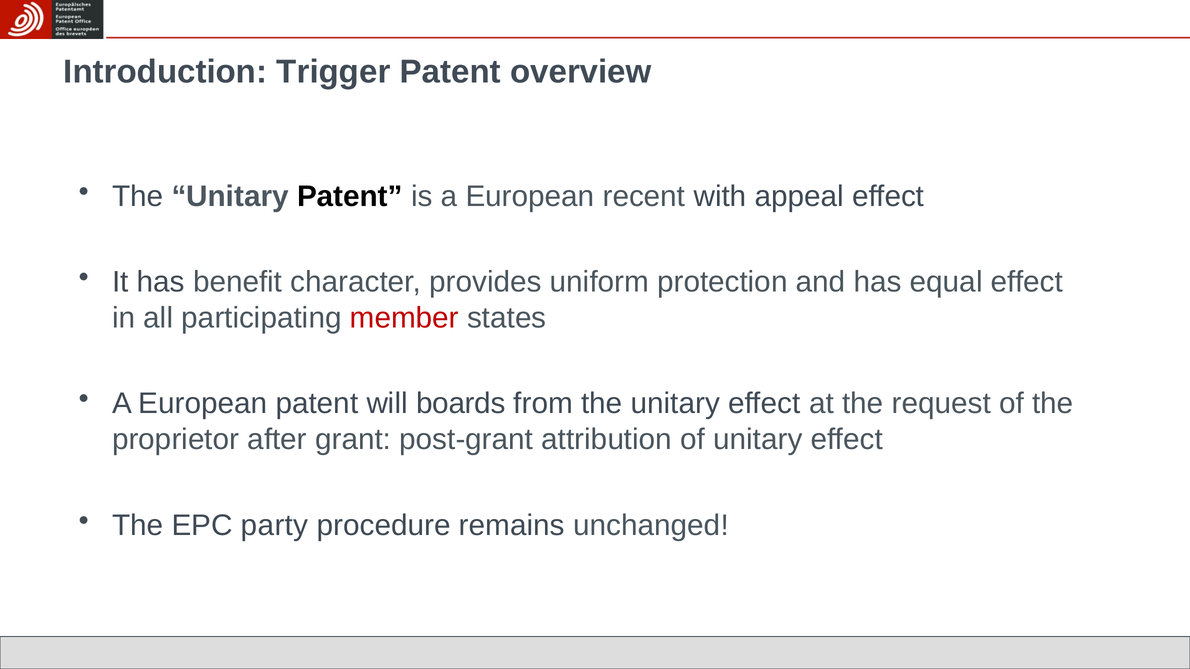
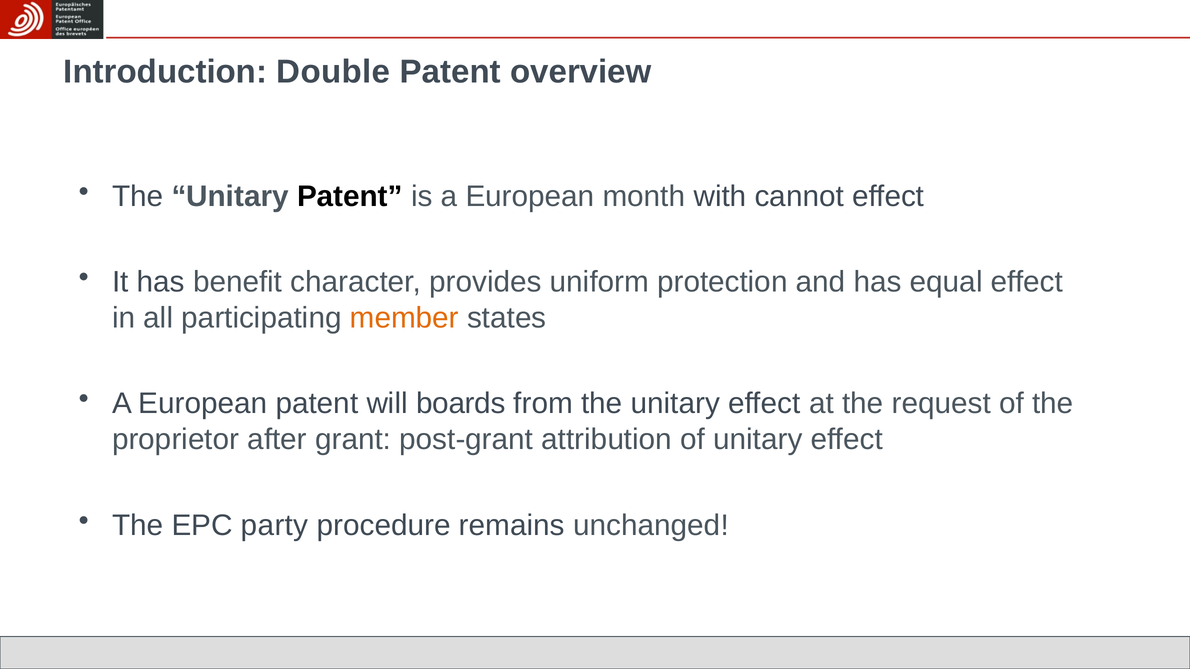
Trigger: Trigger -> Double
recent: recent -> month
appeal: appeal -> cannot
member colour: red -> orange
